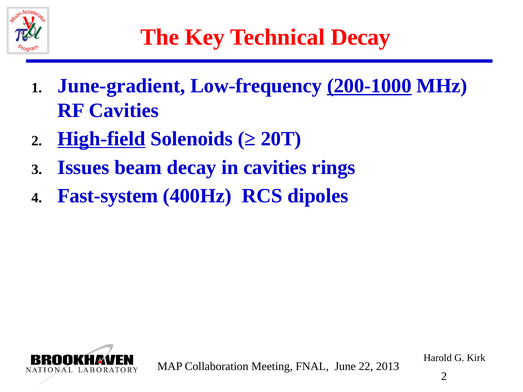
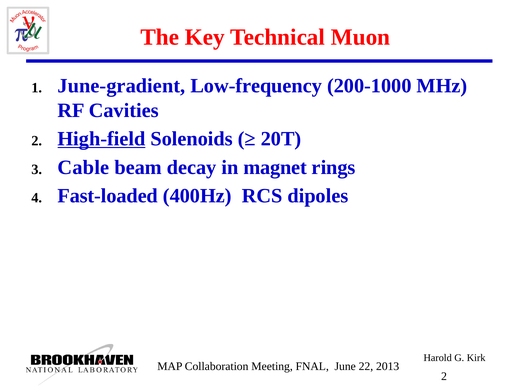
Technical Decay: Decay -> Muon
200-1000 underline: present -> none
Issues: Issues -> Cable
in cavities: cavities -> magnet
Fast-system: Fast-system -> Fast-loaded
